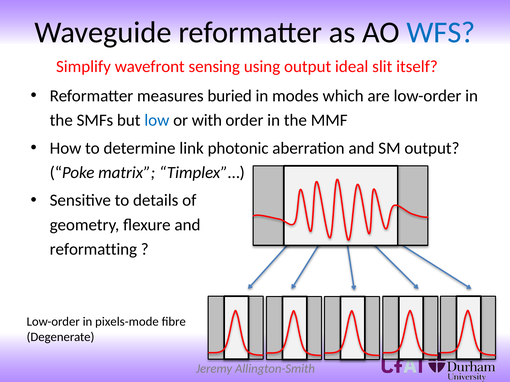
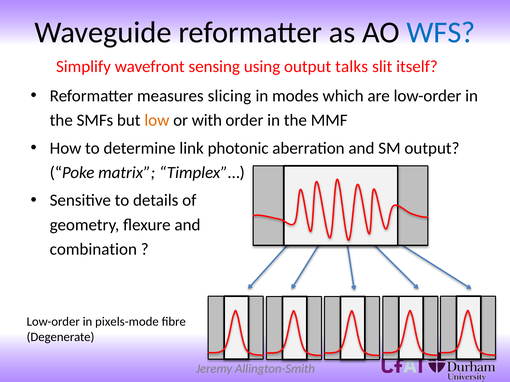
ideal: ideal -> talks
buried: buried -> slicing
low colour: blue -> orange
reformatting: reformatting -> combination
